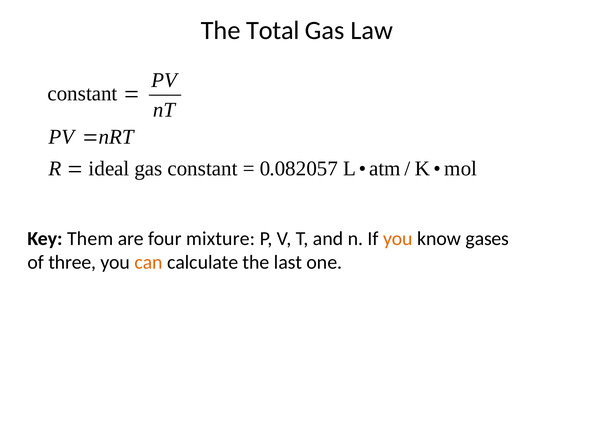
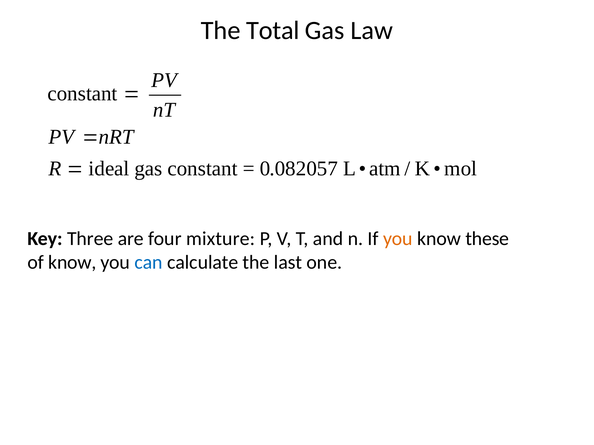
Them: Them -> Three
gases: gases -> these
of three: three -> know
can colour: orange -> blue
